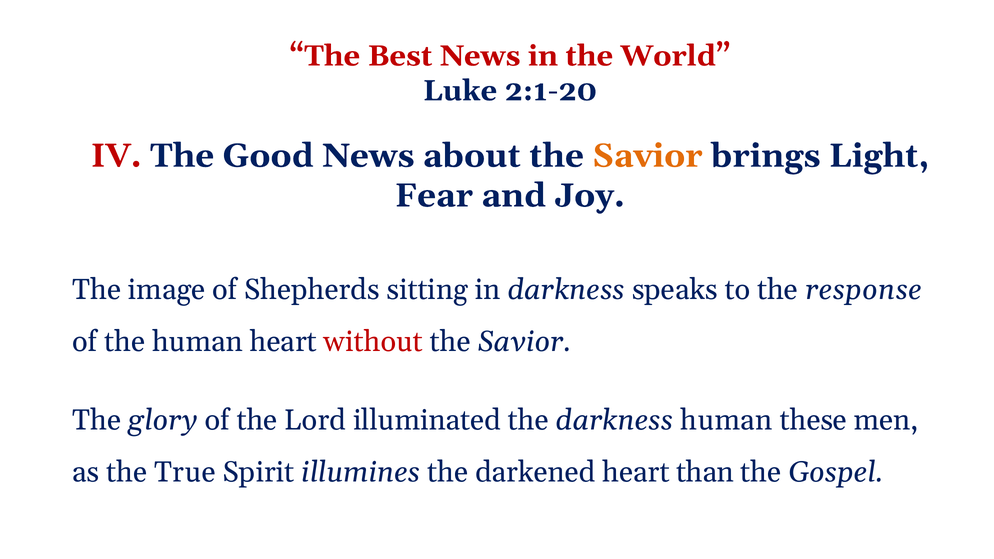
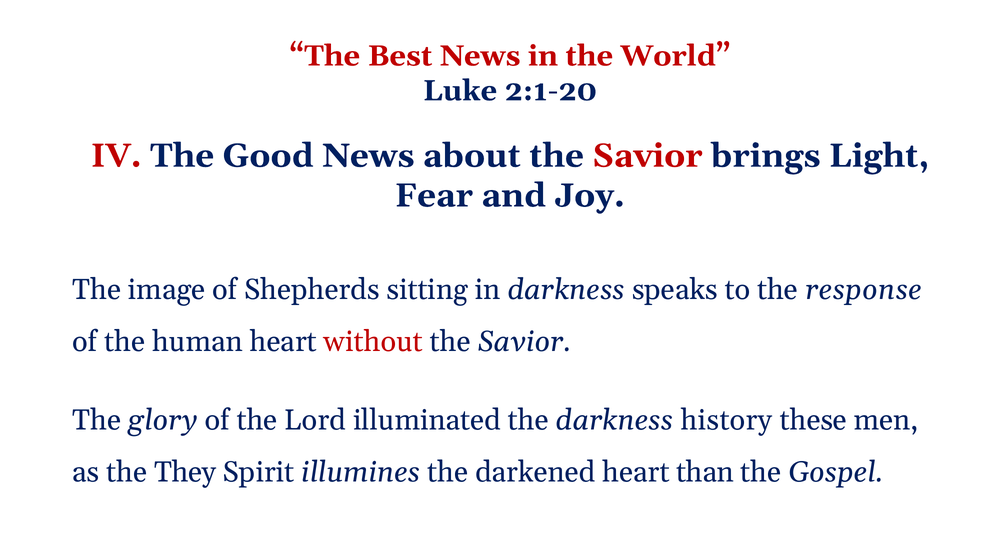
Savior at (647, 156) colour: orange -> red
darkness human: human -> history
True: True -> They
